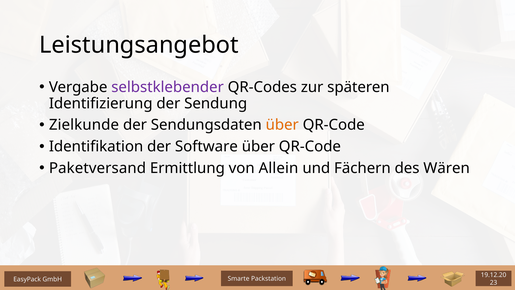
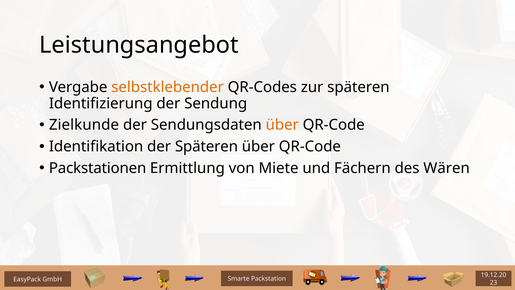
selbstklebender colour: purple -> orange
der Software: Software -> Späteren
Paketversand: Paketversand -> Packstationen
Allein: Allein -> Miete
